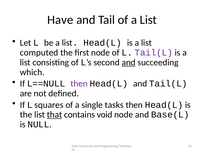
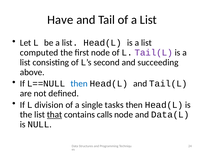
and at (129, 62) underline: present -> none
which: which -> above
then at (79, 84) colour: purple -> blue
squares: squares -> division
void: void -> calls
Base(L: Base(L -> Data(L
